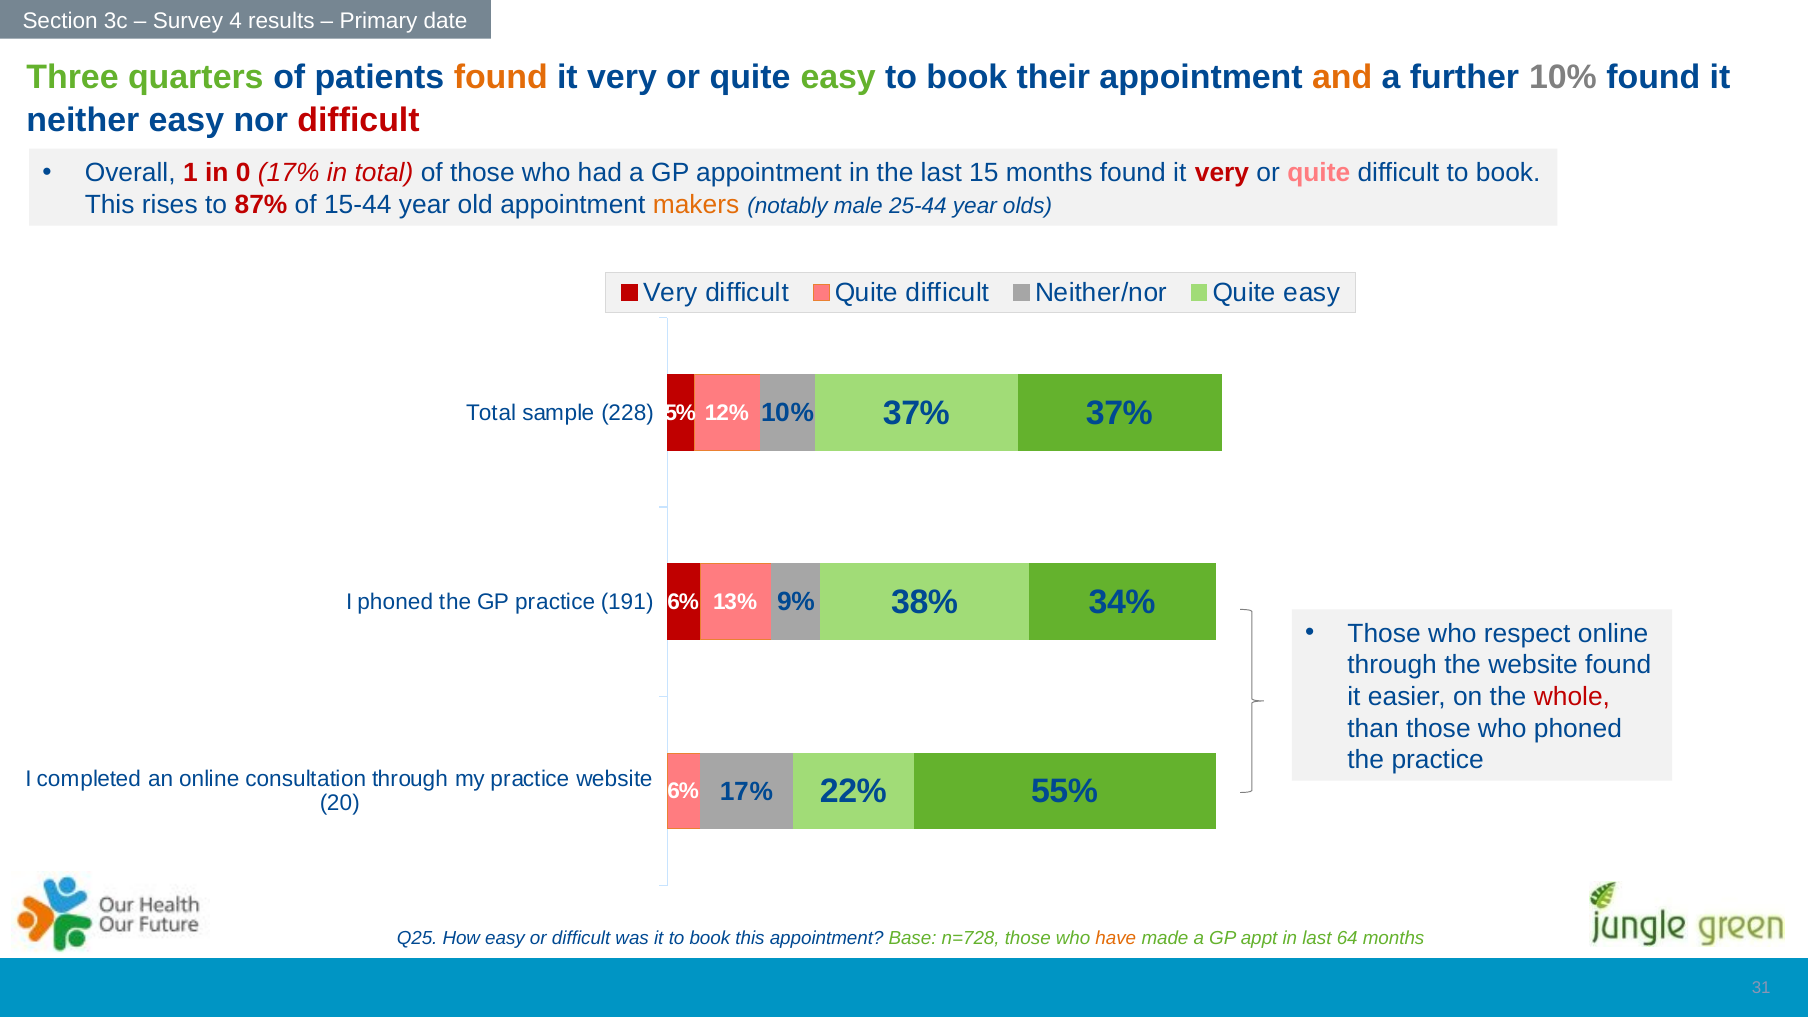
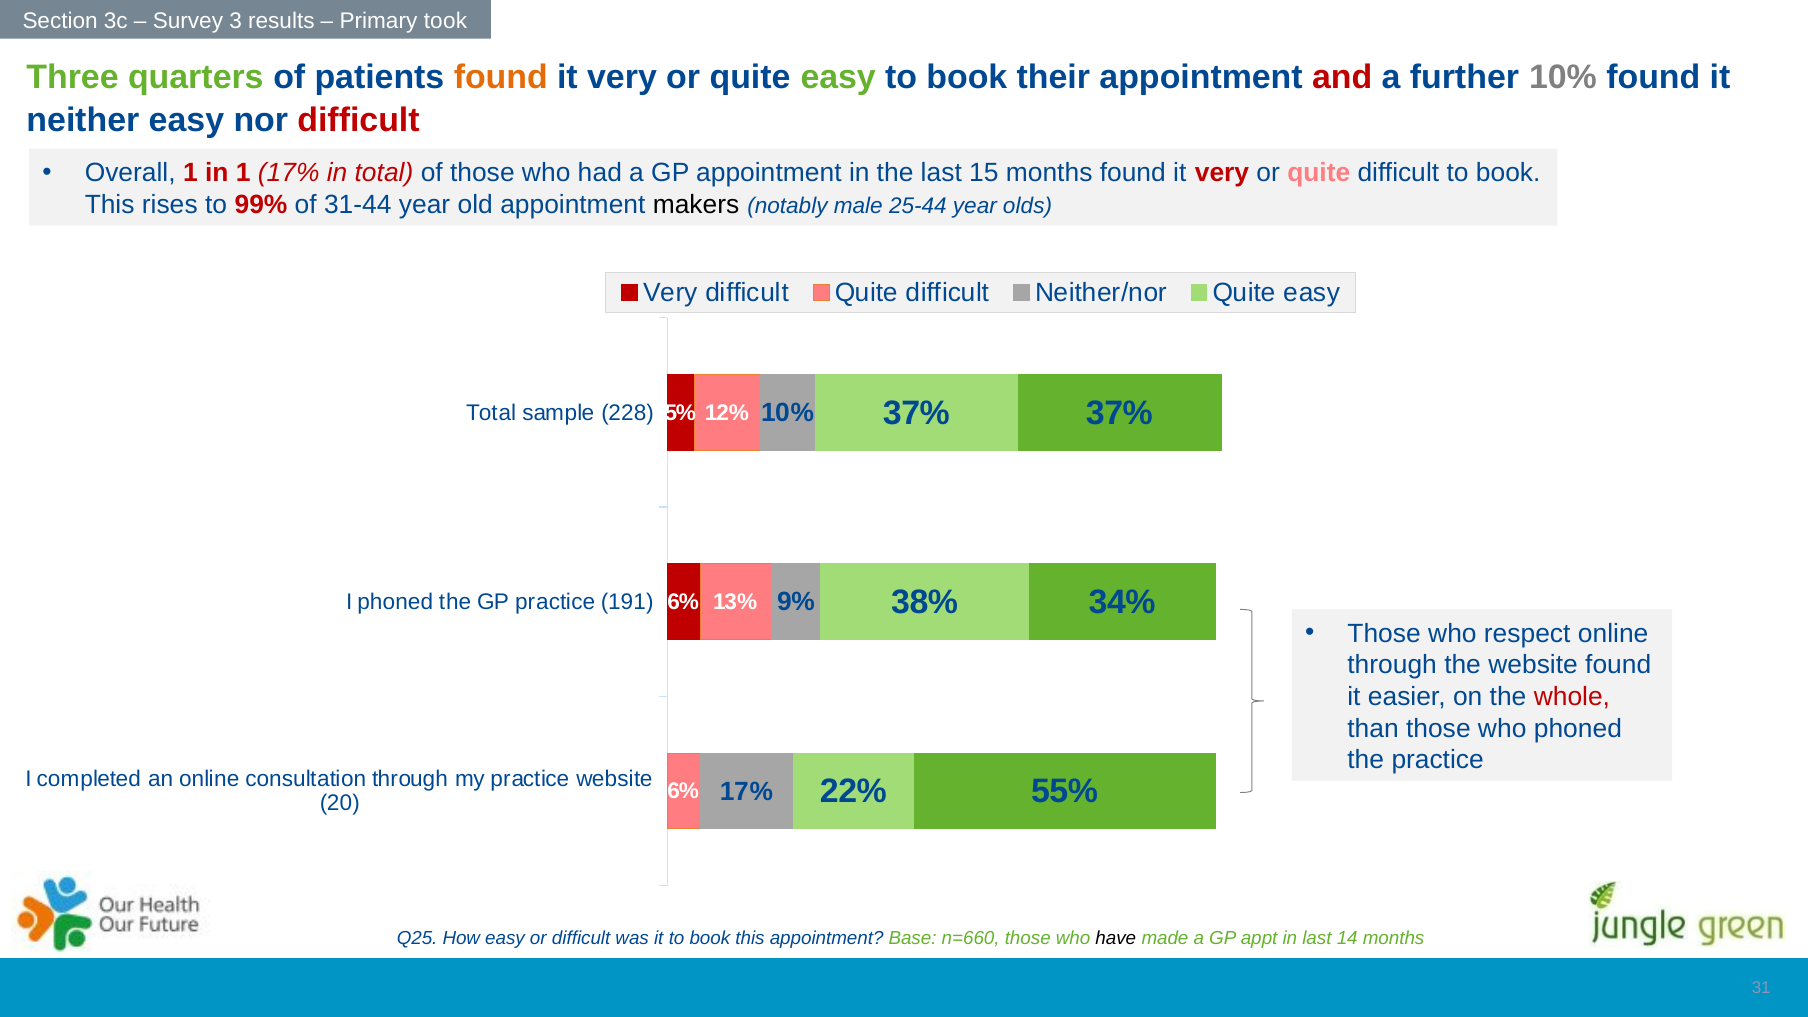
4: 4 -> 3
date: date -> took
and colour: orange -> red
in 0: 0 -> 1
87%: 87% -> 99%
15-44: 15-44 -> 31-44
makers colour: orange -> black
n=728: n=728 -> n=660
have colour: orange -> black
64: 64 -> 14
